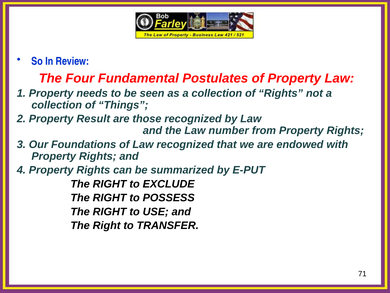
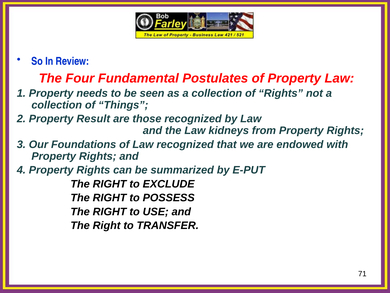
number: number -> kidneys
